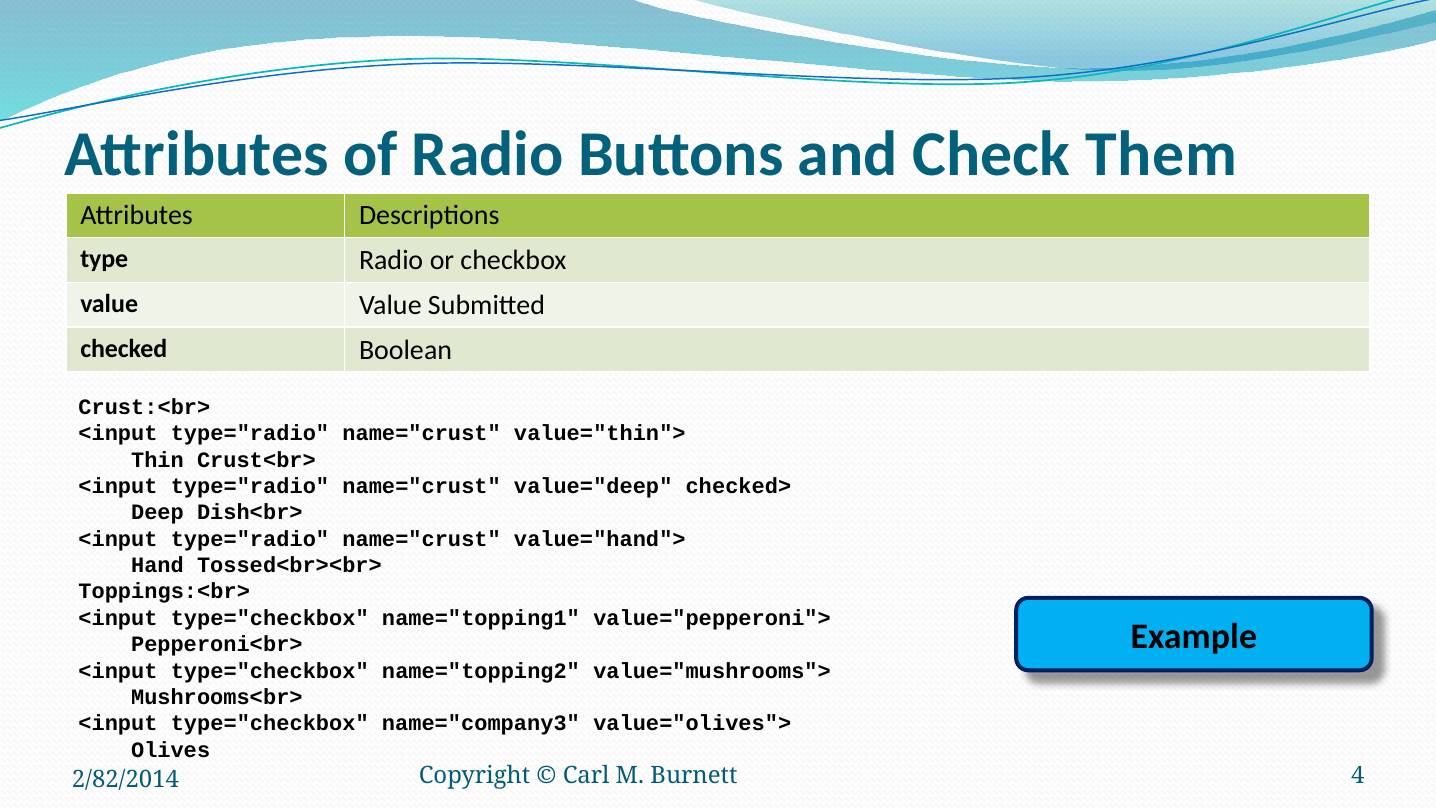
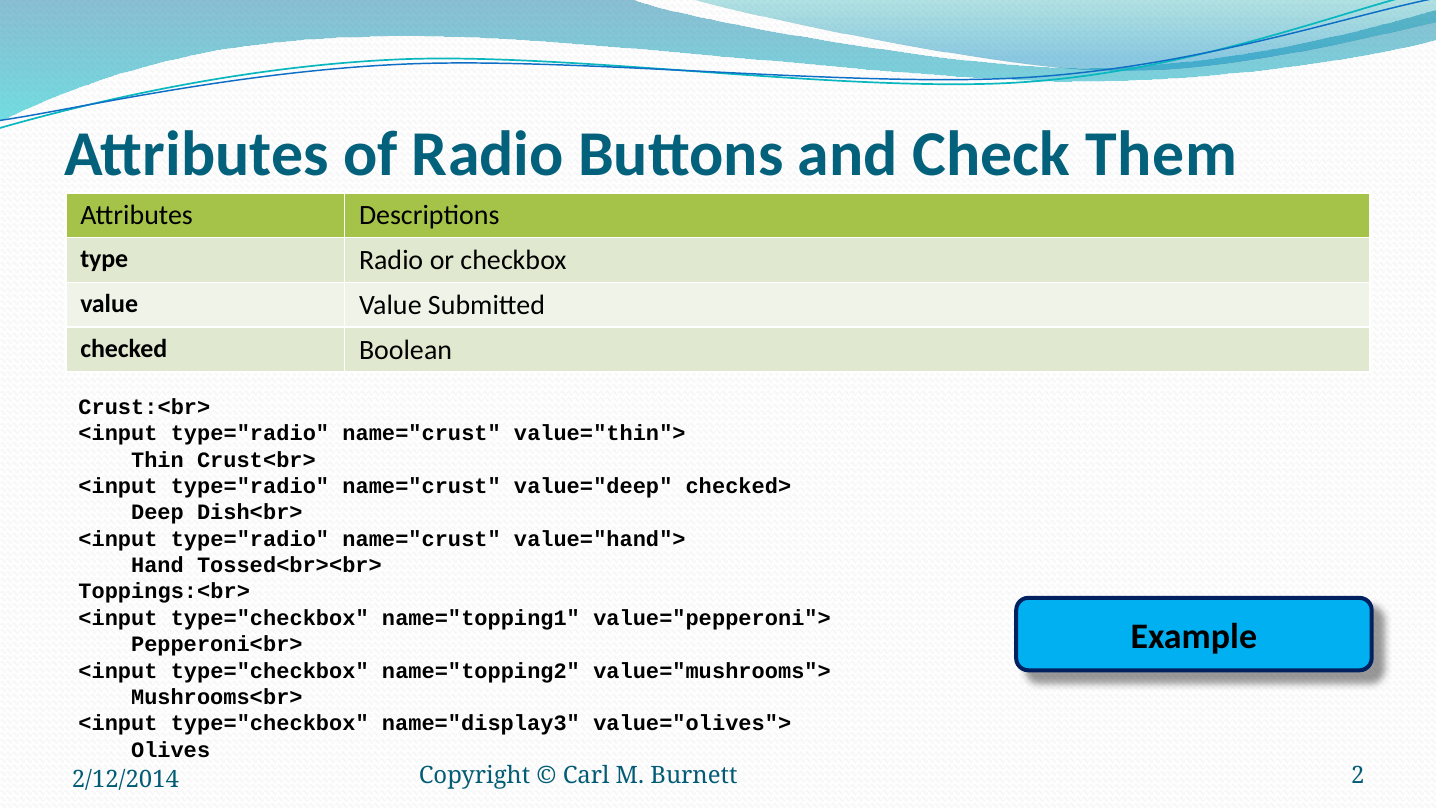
name="company3: name="company3 -> name="display3
4: 4 -> 2
2/82/2014: 2/82/2014 -> 2/12/2014
